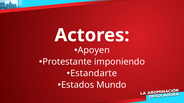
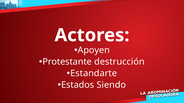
imponiendo: imponiendo -> destrucción
Mundo: Mundo -> Siendo
